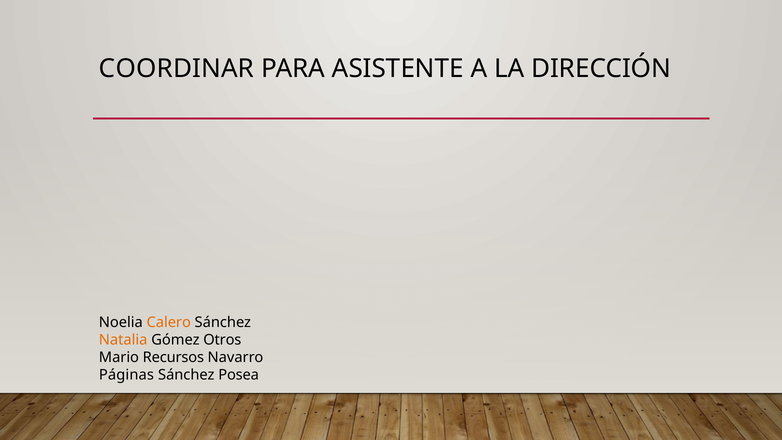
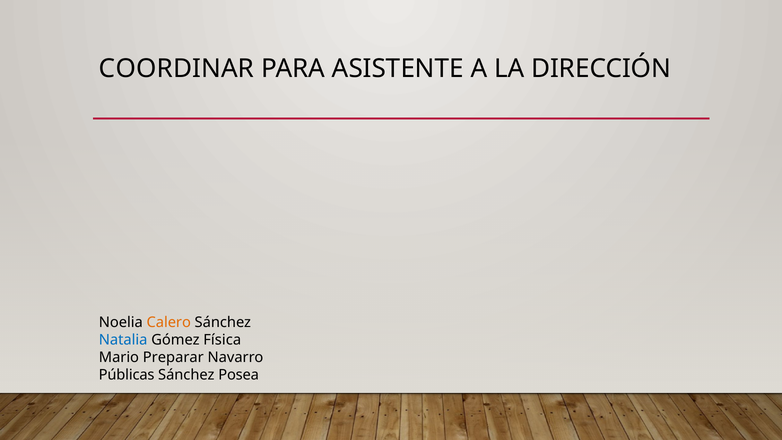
Natalia colour: orange -> blue
Otros: Otros -> Física
Recursos: Recursos -> Preparar
Páginas: Páginas -> Públicas
